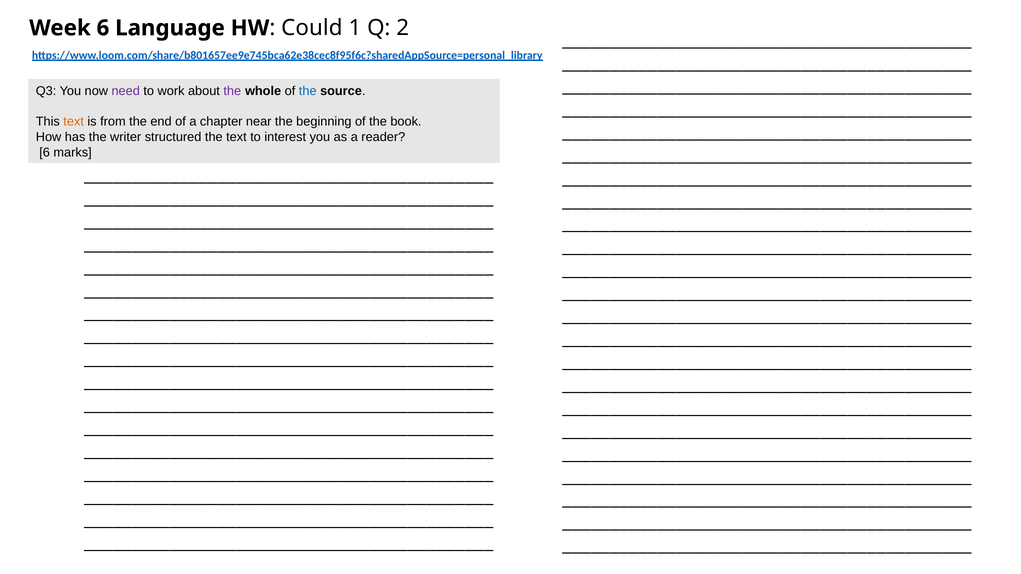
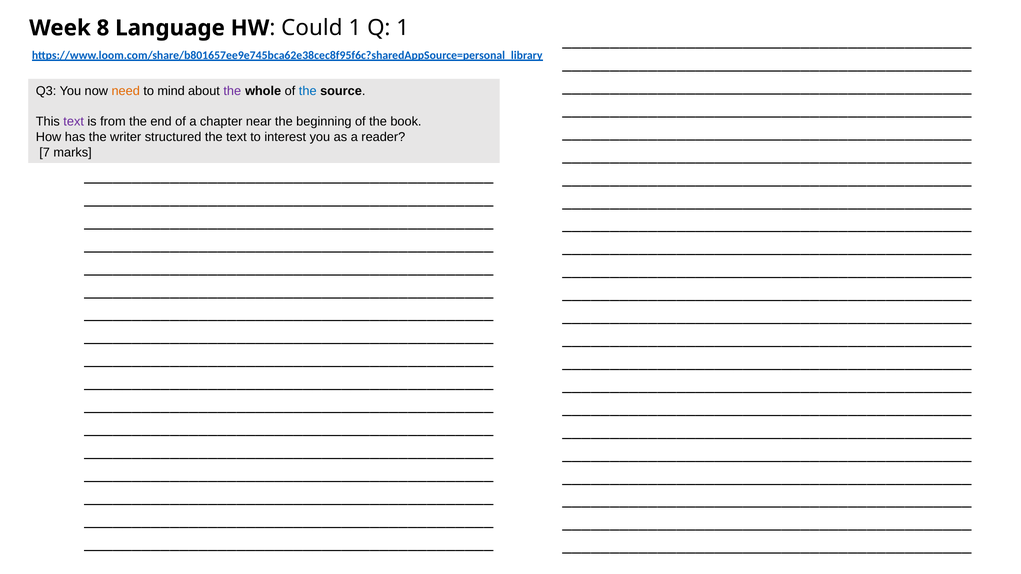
Week 6: 6 -> 8
Q 2: 2 -> 1
need colour: purple -> orange
work: work -> mind
text at (74, 122) colour: orange -> purple
6 at (45, 152): 6 -> 7
